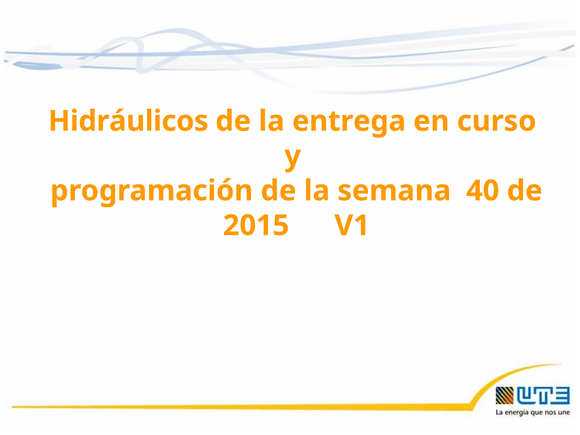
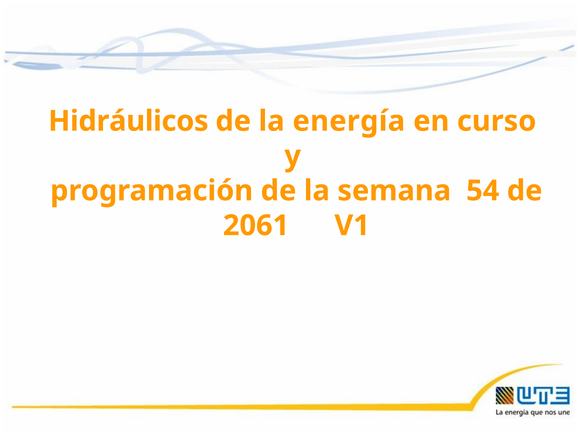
entrega: entrega -> energía
40: 40 -> 54
2015: 2015 -> 2061
